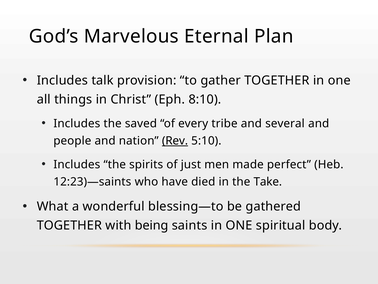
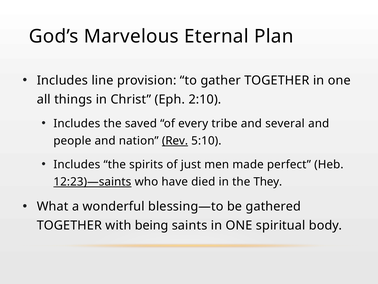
talk: talk -> line
8:10: 8:10 -> 2:10
12:23)—saints underline: none -> present
Take: Take -> They
